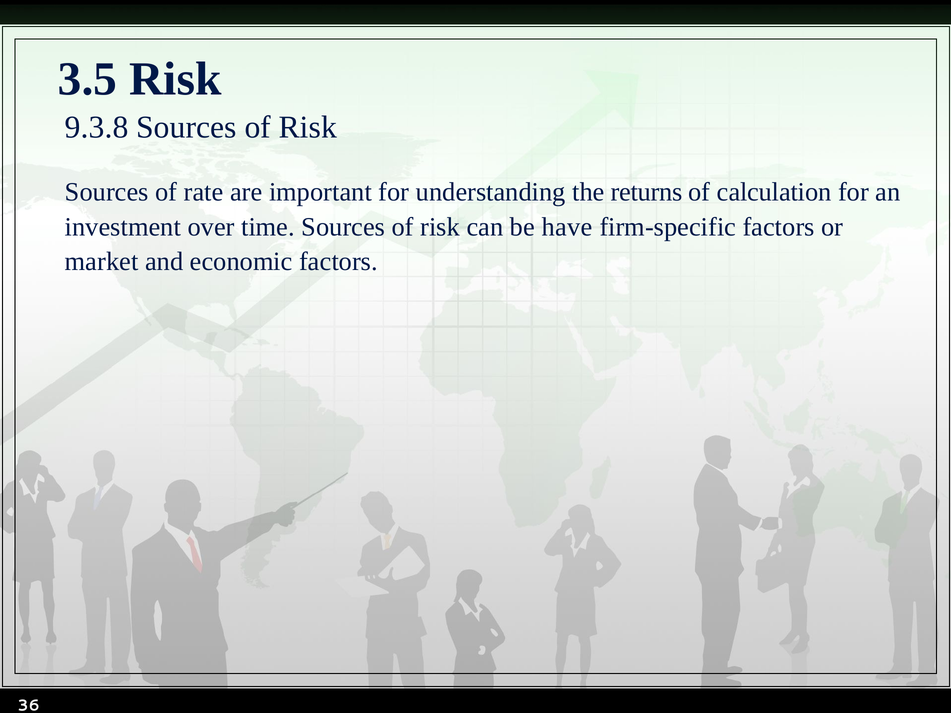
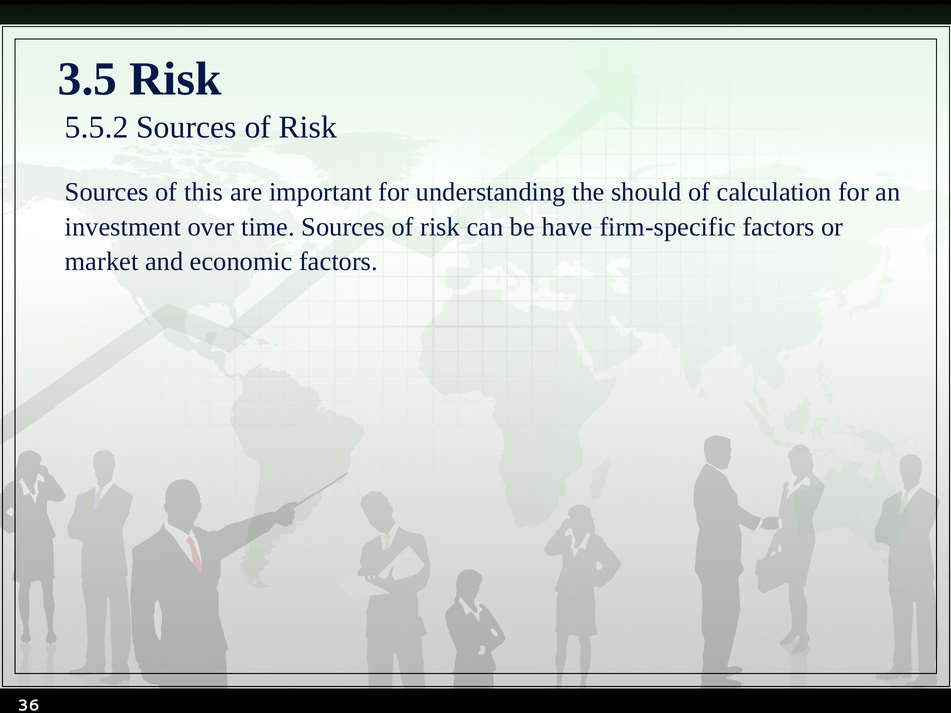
9.3.8: 9.3.8 -> 5.5.2
rate: rate -> this
returns: returns -> should
